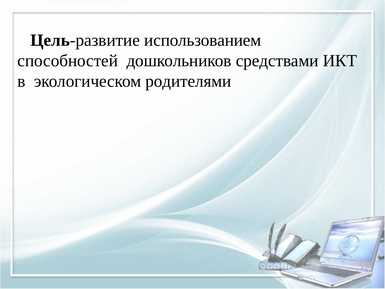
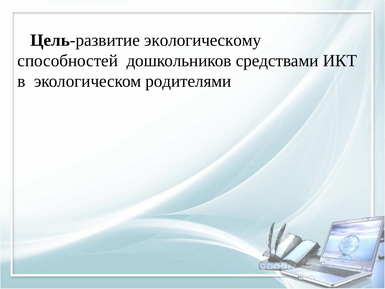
использованием: использованием -> экологическому
